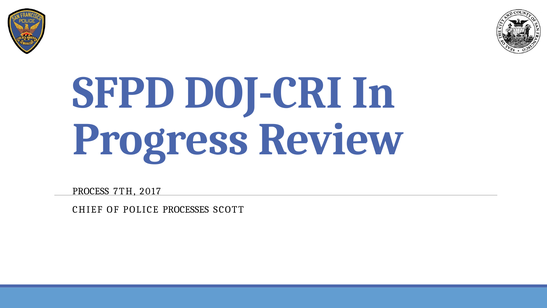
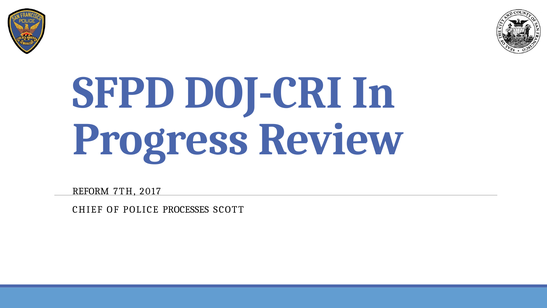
PROCESS: PROCESS -> REFORM
